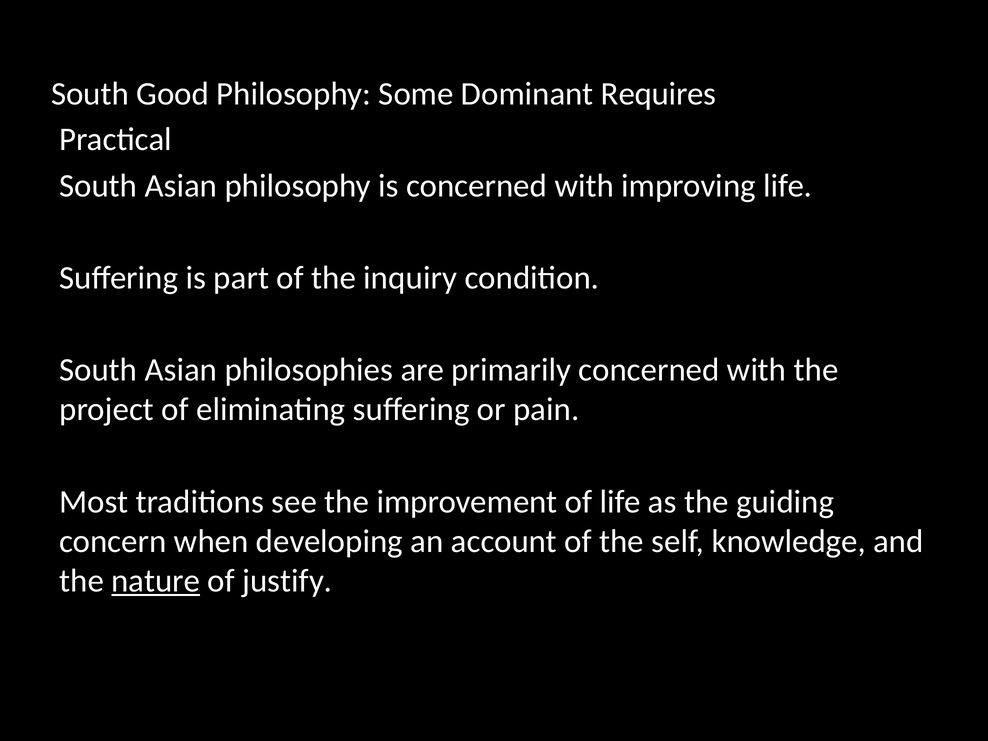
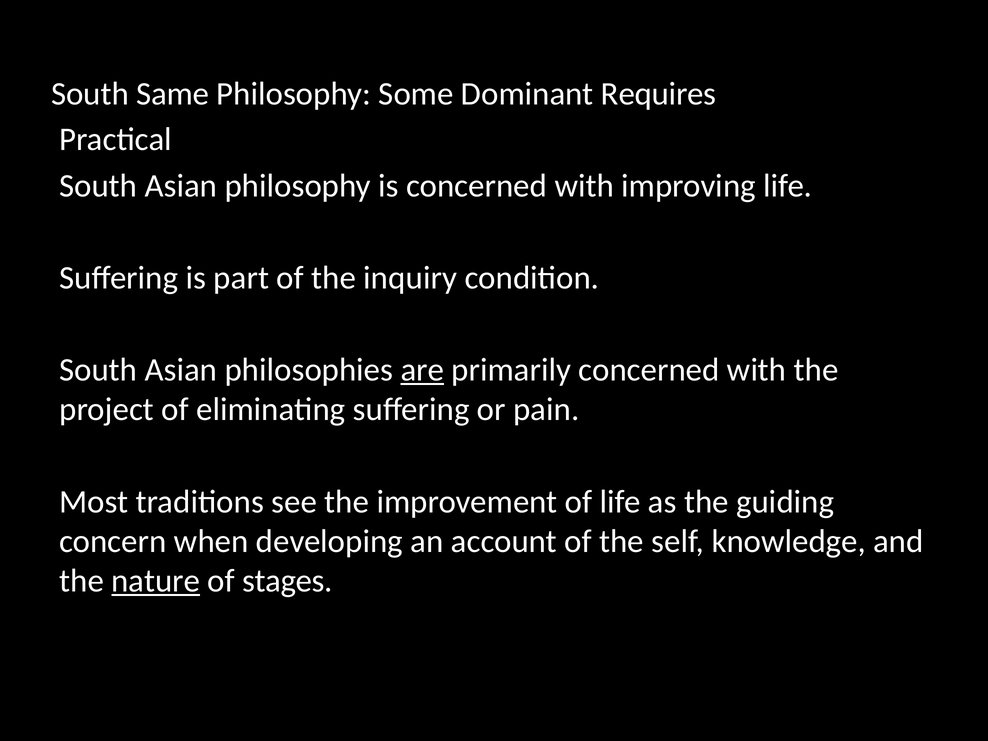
Good: Good -> Same
are underline: none -> present
justify: justify -> stages
